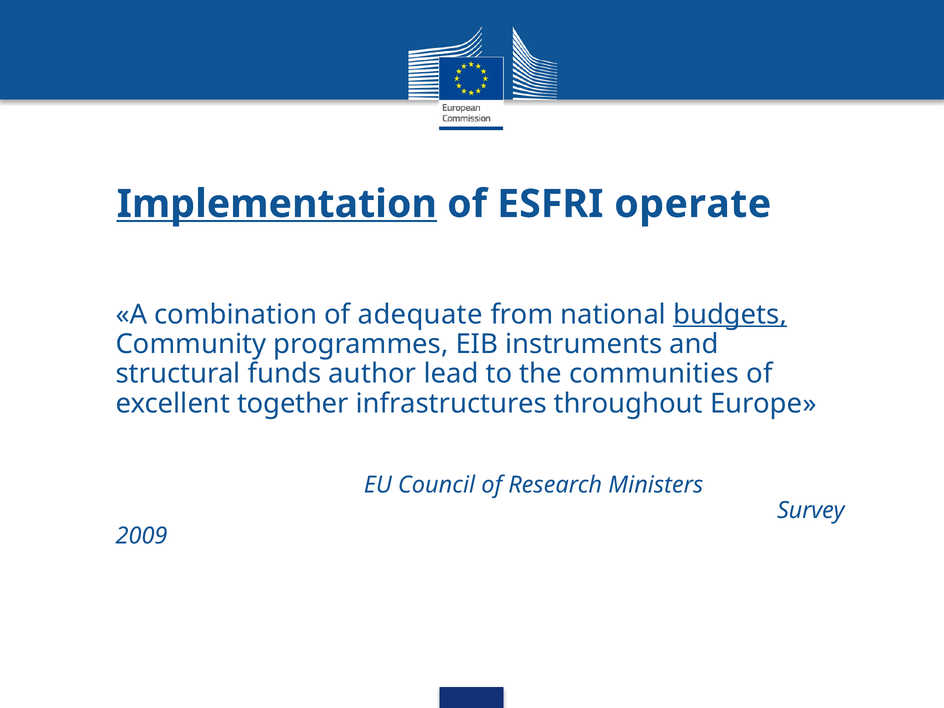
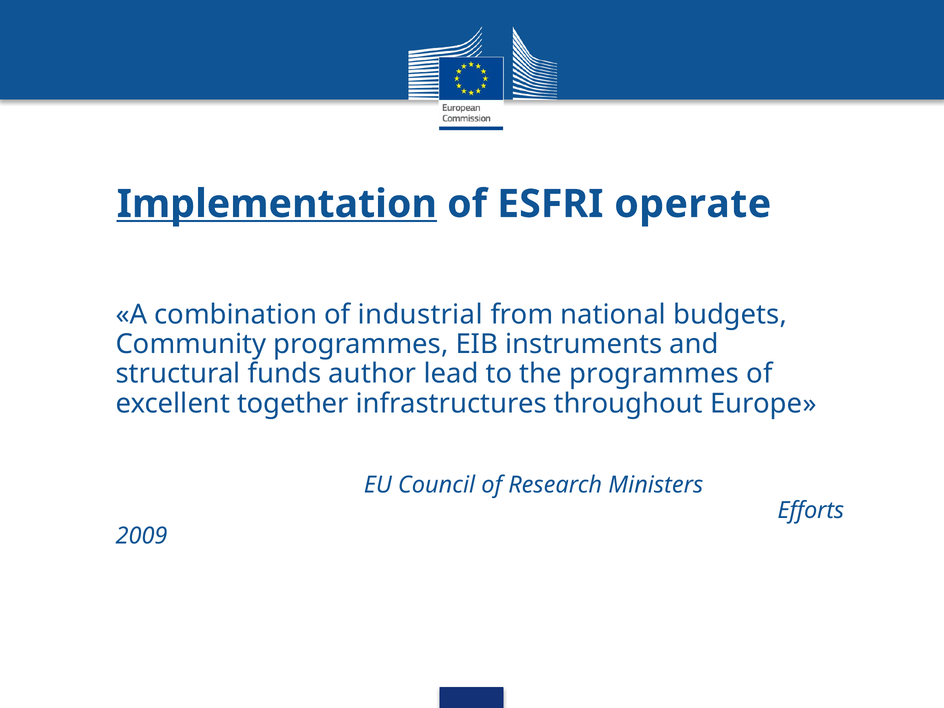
adequate: adequate -> industrial
budgets underline: present -> none
the communities: communities -> programmes
Survey: Survey -> Efforts
